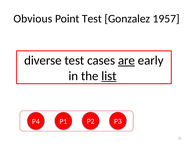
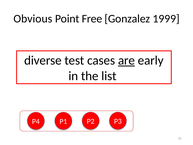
Point Test: Test -> Free
1957: 1957 -> 1999
list underline: present -> none
